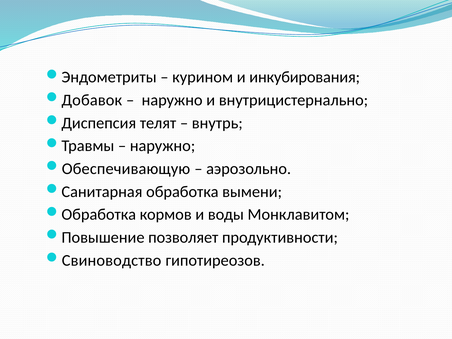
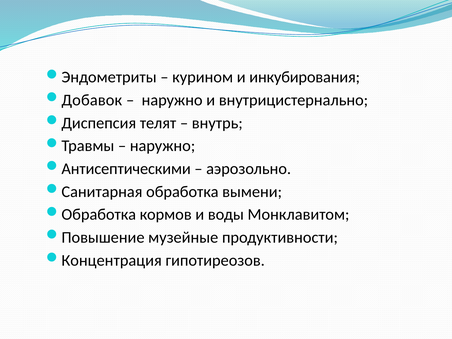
Обеспечивающую: Обеспечивающую -> Антисептическими
позволяет: позволяет -> музейные
Свиноводство: Свиноводство -> Концентрация
